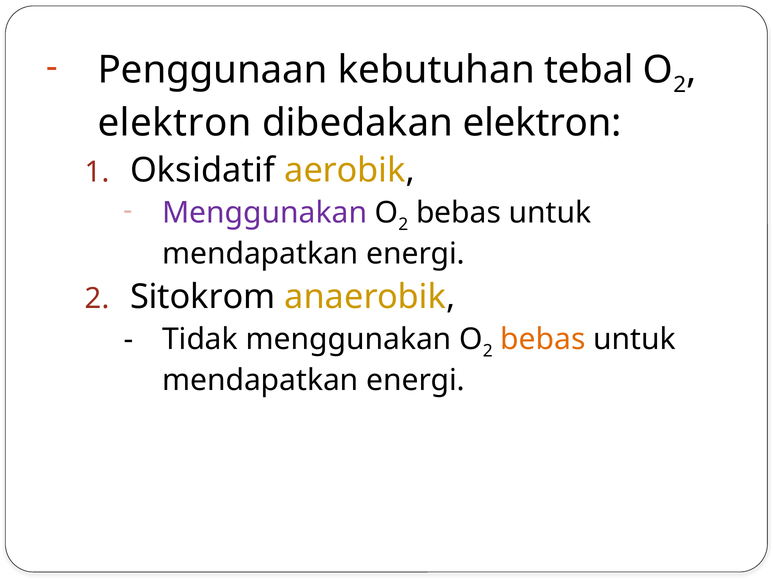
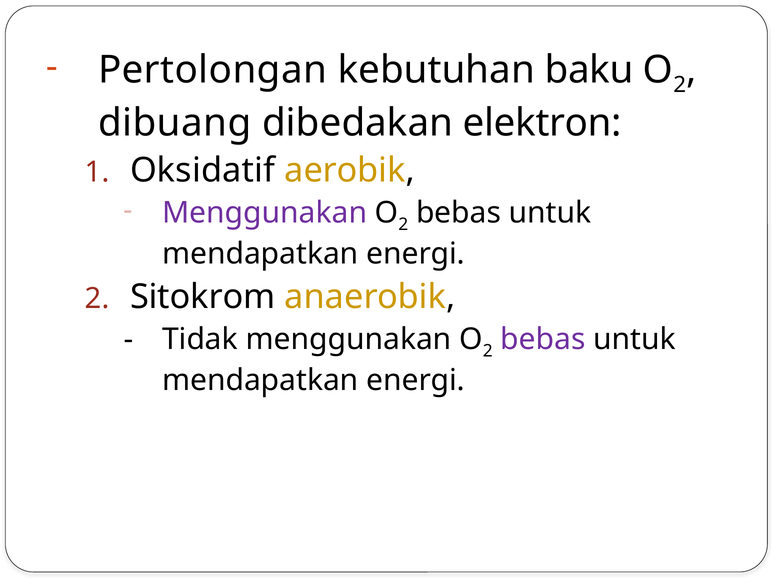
Penggunaan: Penggunaan -> Pertolongan
tebal: tebal -> baku
elektron at (175, 123): elektron -> dibuang
bebas at (543, 339) colour: orange -> purple
